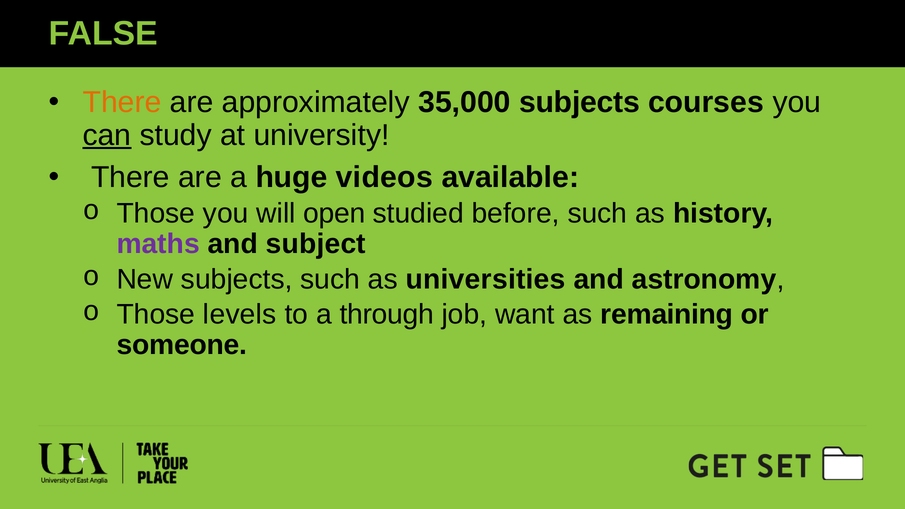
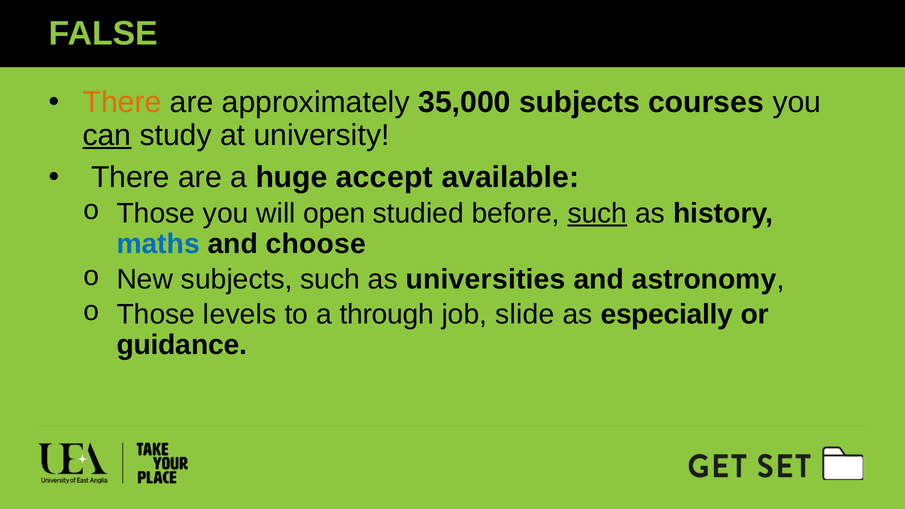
videos: videos -> accept
such at (597, 213) underline: none -> present
maths colour: purple -> blue
subject: subject -> choose
want: want -> slide
remaining: remaining -> especially
someone: someone -> guidance
